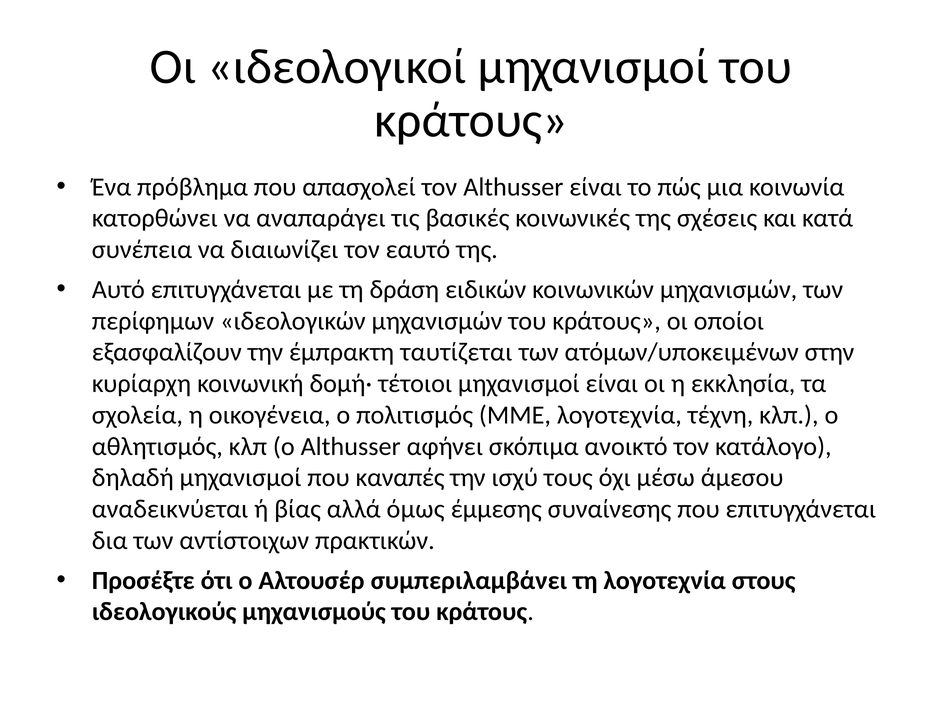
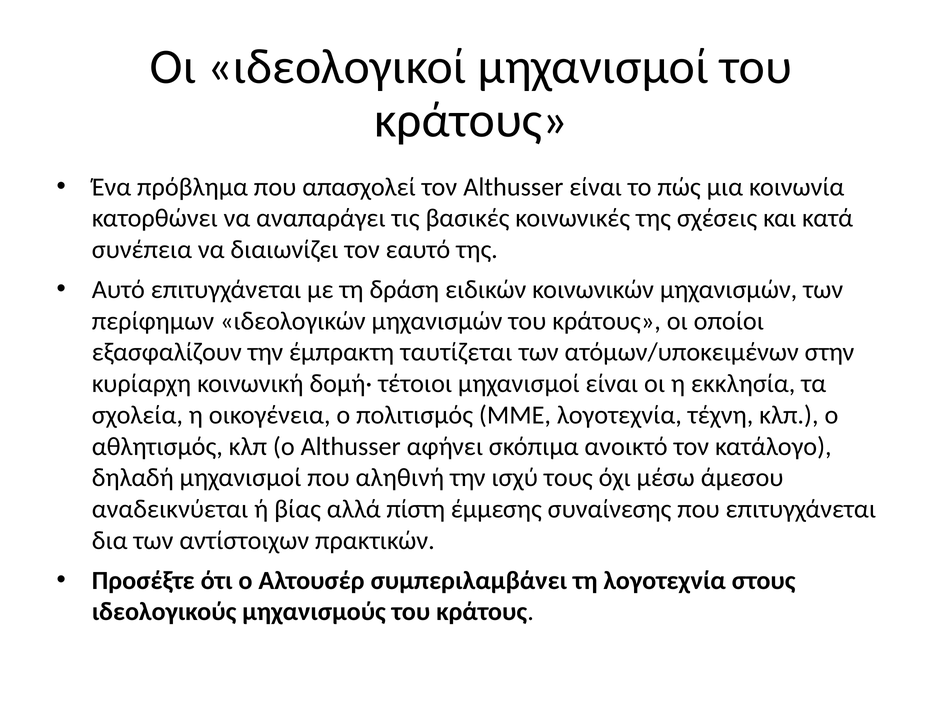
καναπές: καναπές -> αληθινή
όμως: όμως -> πίστη
